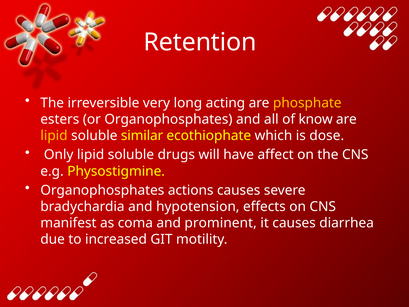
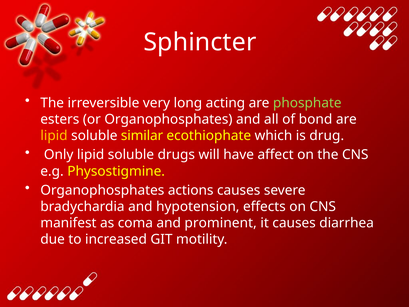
Retention: Retention -> Sphincter
phosphate colour: yellow -> light green
know: know -> bond
dose: dose -> drug
